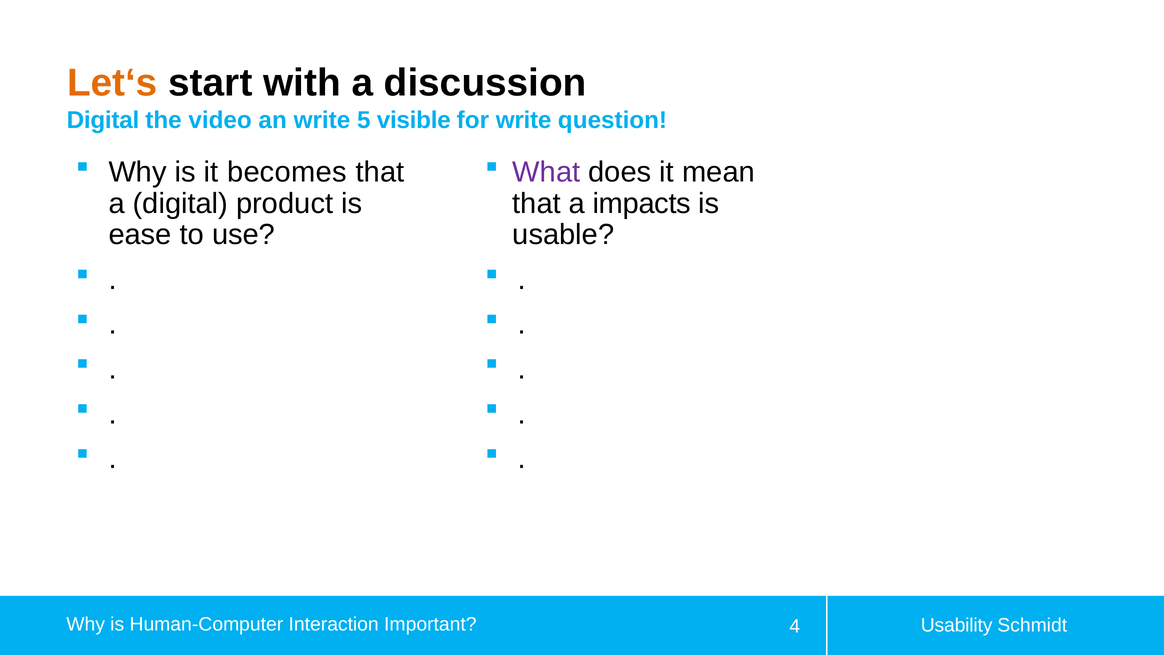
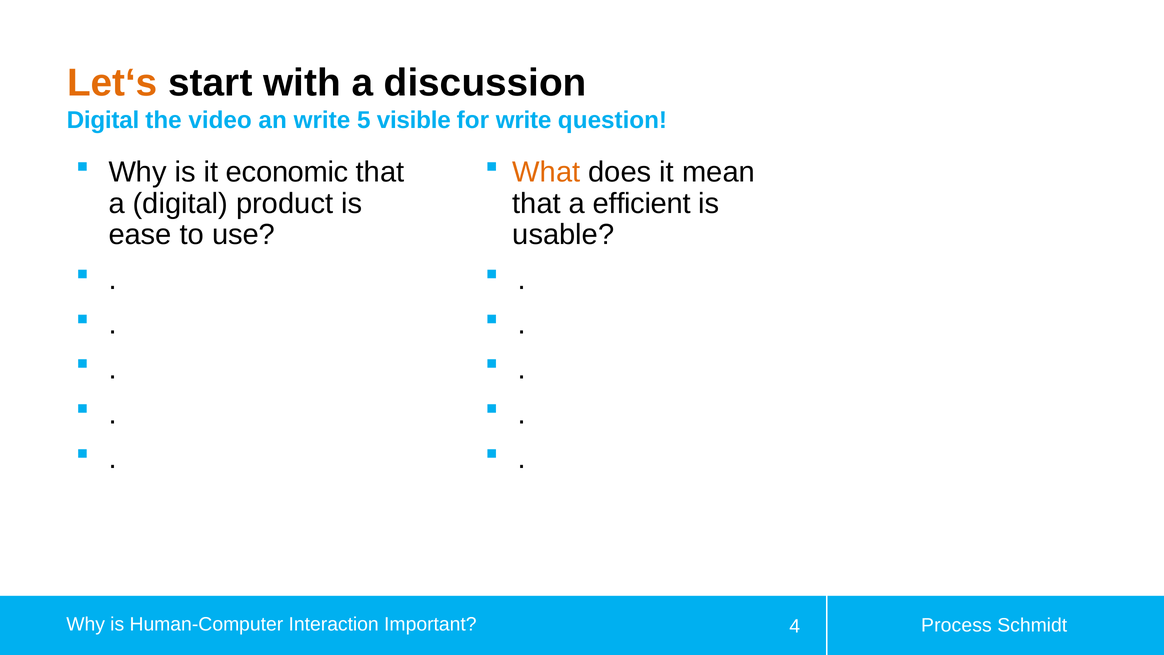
becomes: becomes -> economic
What colour: purple -> orange
impacts: impacts -> efficient
Usability: Usability -> Process
